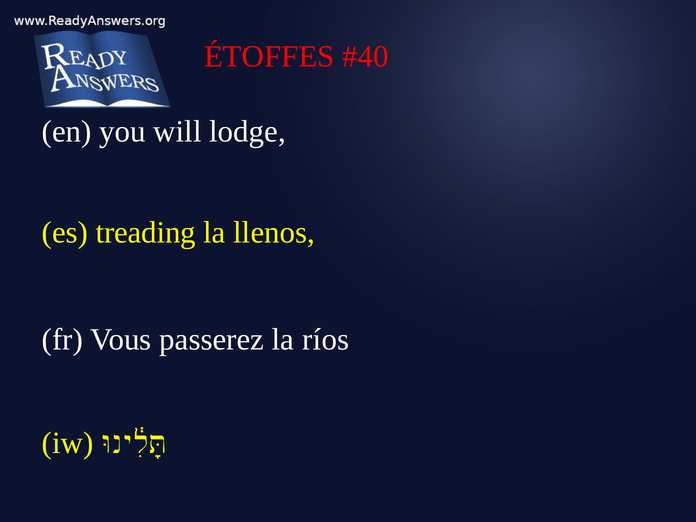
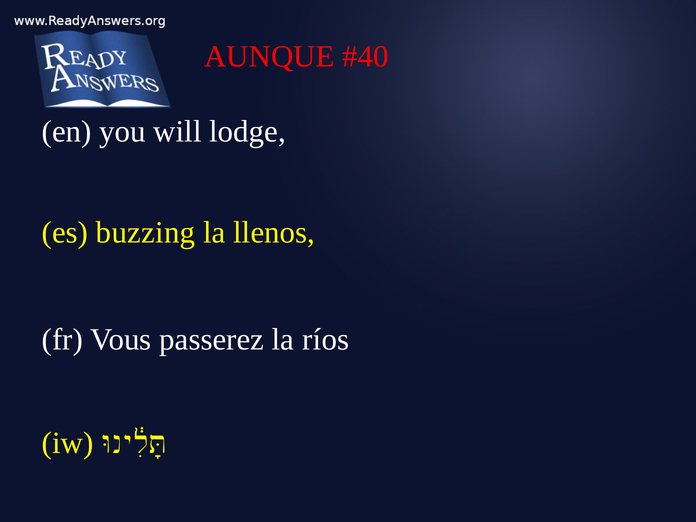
ÉTOFFES: ÉTOFFES -> AUNQUE
treading: treading -> buzzing
